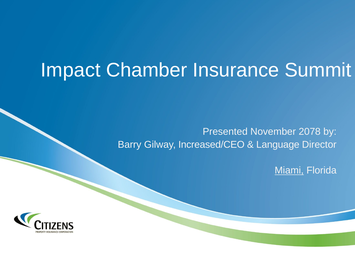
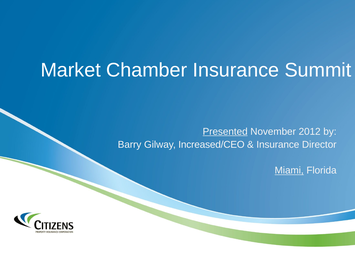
Impact: Impact -> Market
Presented underline: none -> present
2078: 2078 -> 2012
Language at (278, 145): Language -> Insurance
